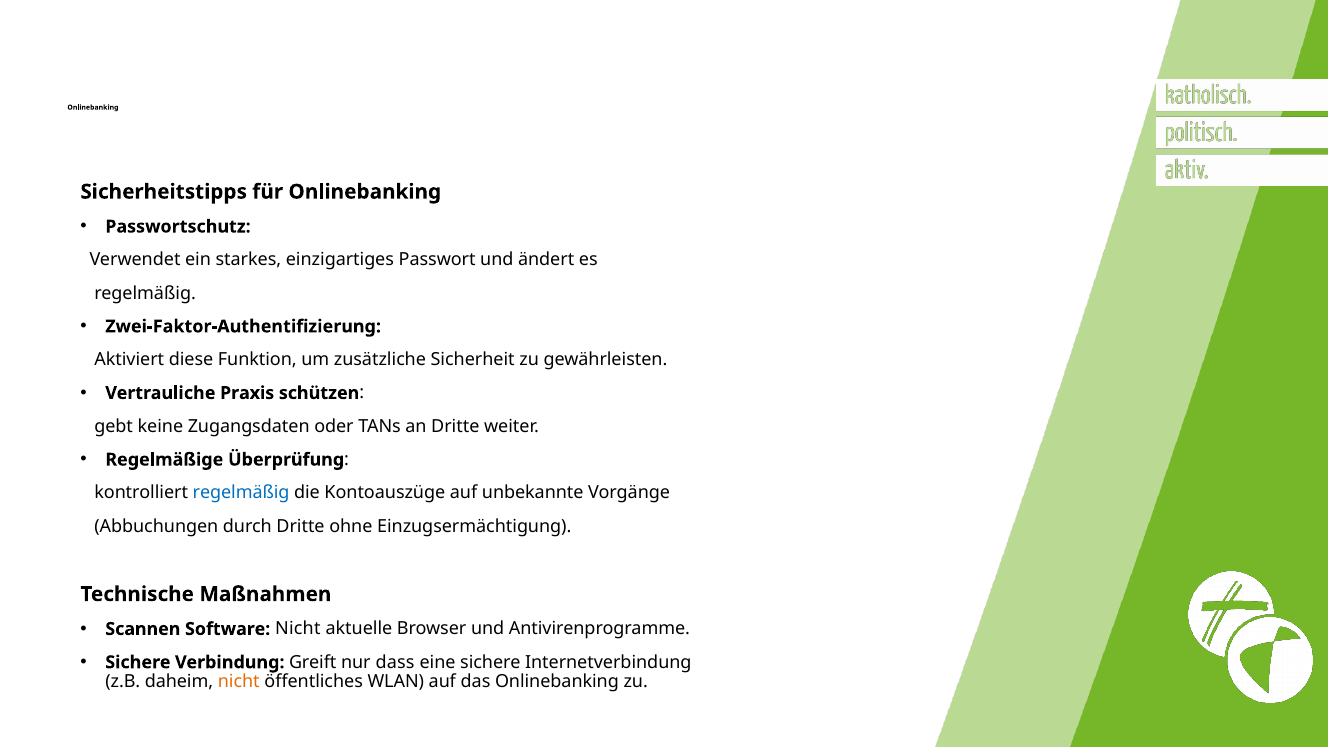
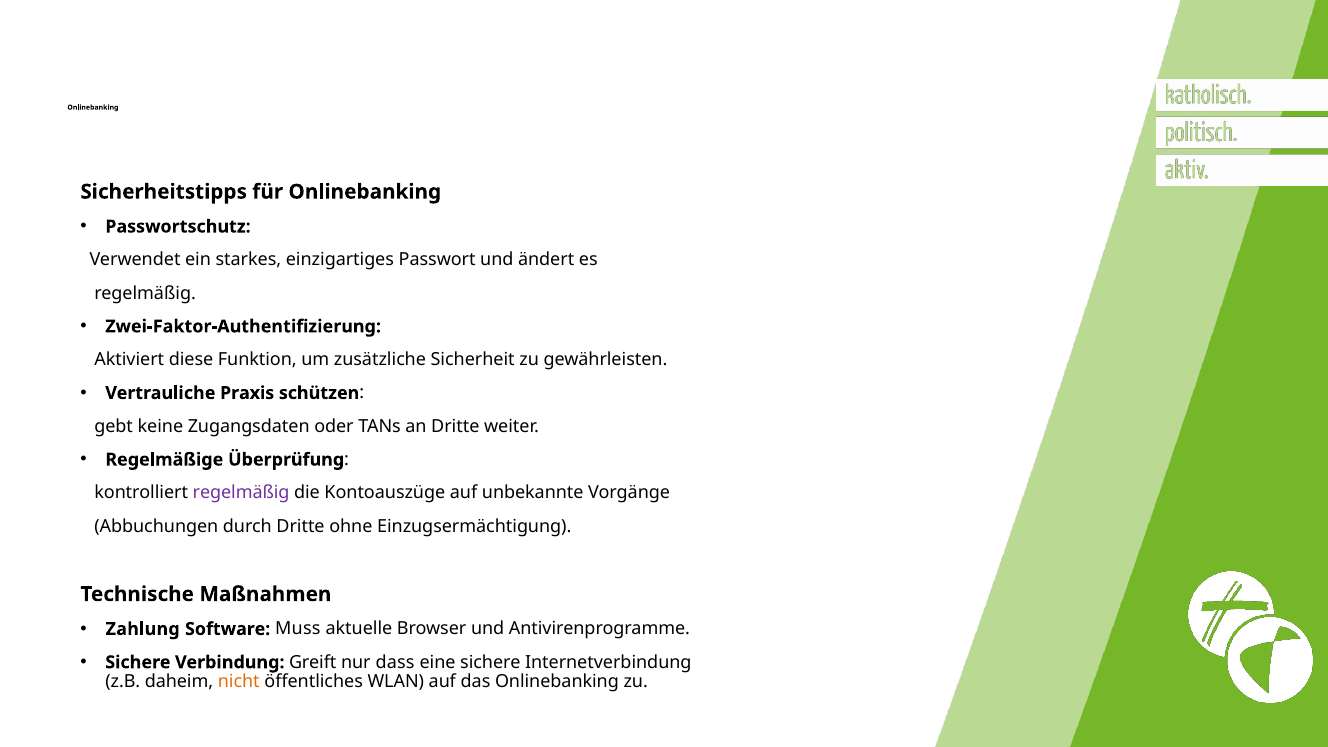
regelmäßig at (241, 493) colour: blue -> purple
Scannen: Scannen -> Zahlung
Software Nicht: Nicht -> Muss
